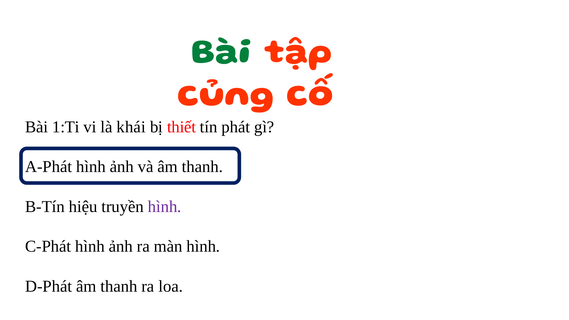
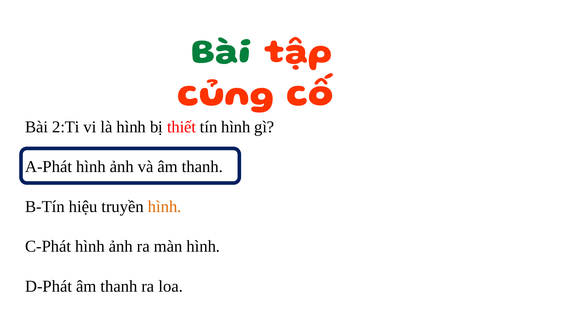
1:Ti: 1:Ti -> 2:Ti
là khái: khái -> hình
tín phát: phát -> hình
hình at (165, 207) colour: purple -> orange
